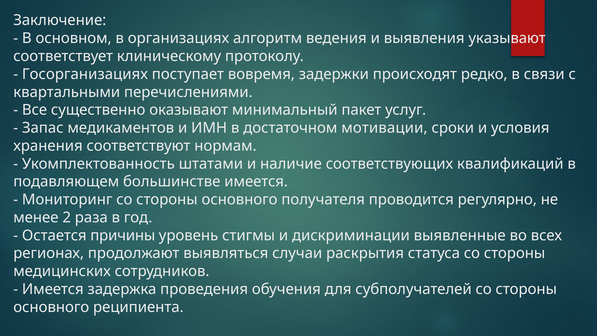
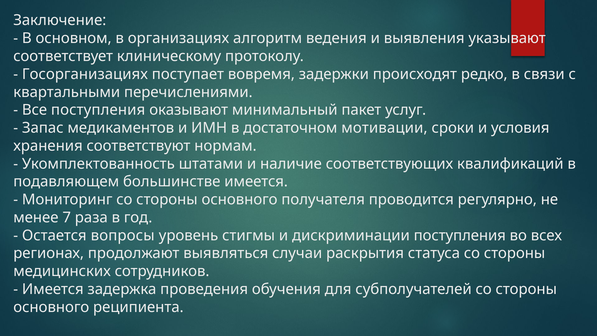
Все существенно: существенно -> поступления
2: 2 -> 7
причины: причины -> вопросы
дискриминации выявленные: выявленные -> поступления
